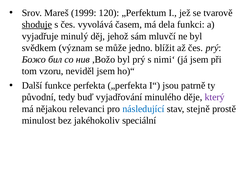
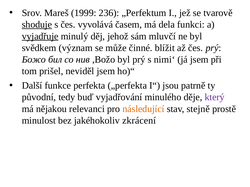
120: 120 -> 236
vyjadřuje underline: none -> present
jedno: jedno -> činné
vzoru: vzoru -> prišel
následující colour: blue -> orange
speciální: speciální -> zkrácení
